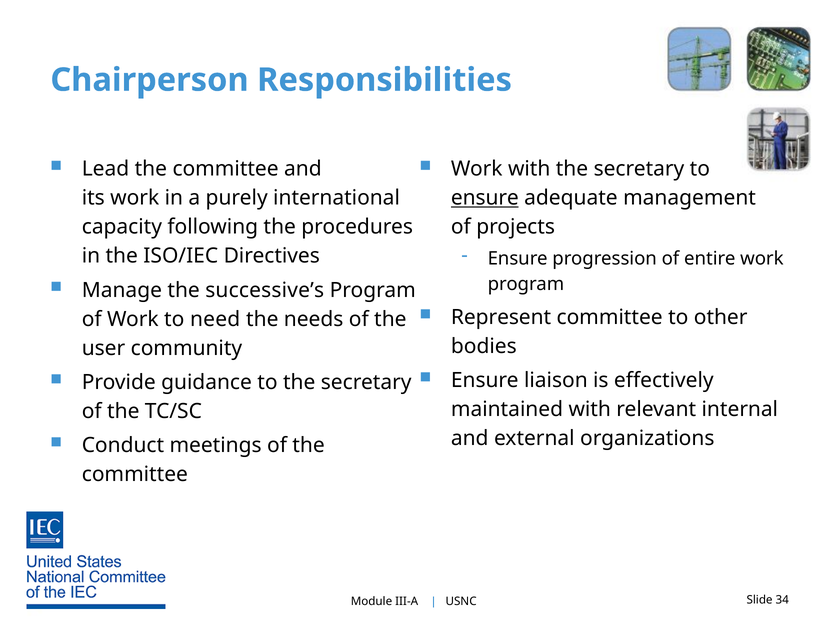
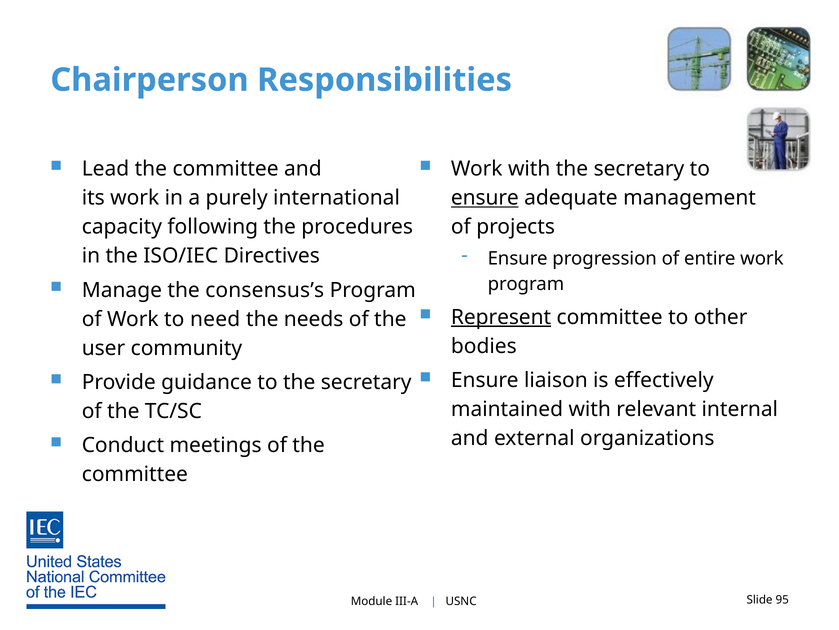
successive’s: successive’s -> consensus’s
Represent underline: none -> present
34: 34 -> 95
